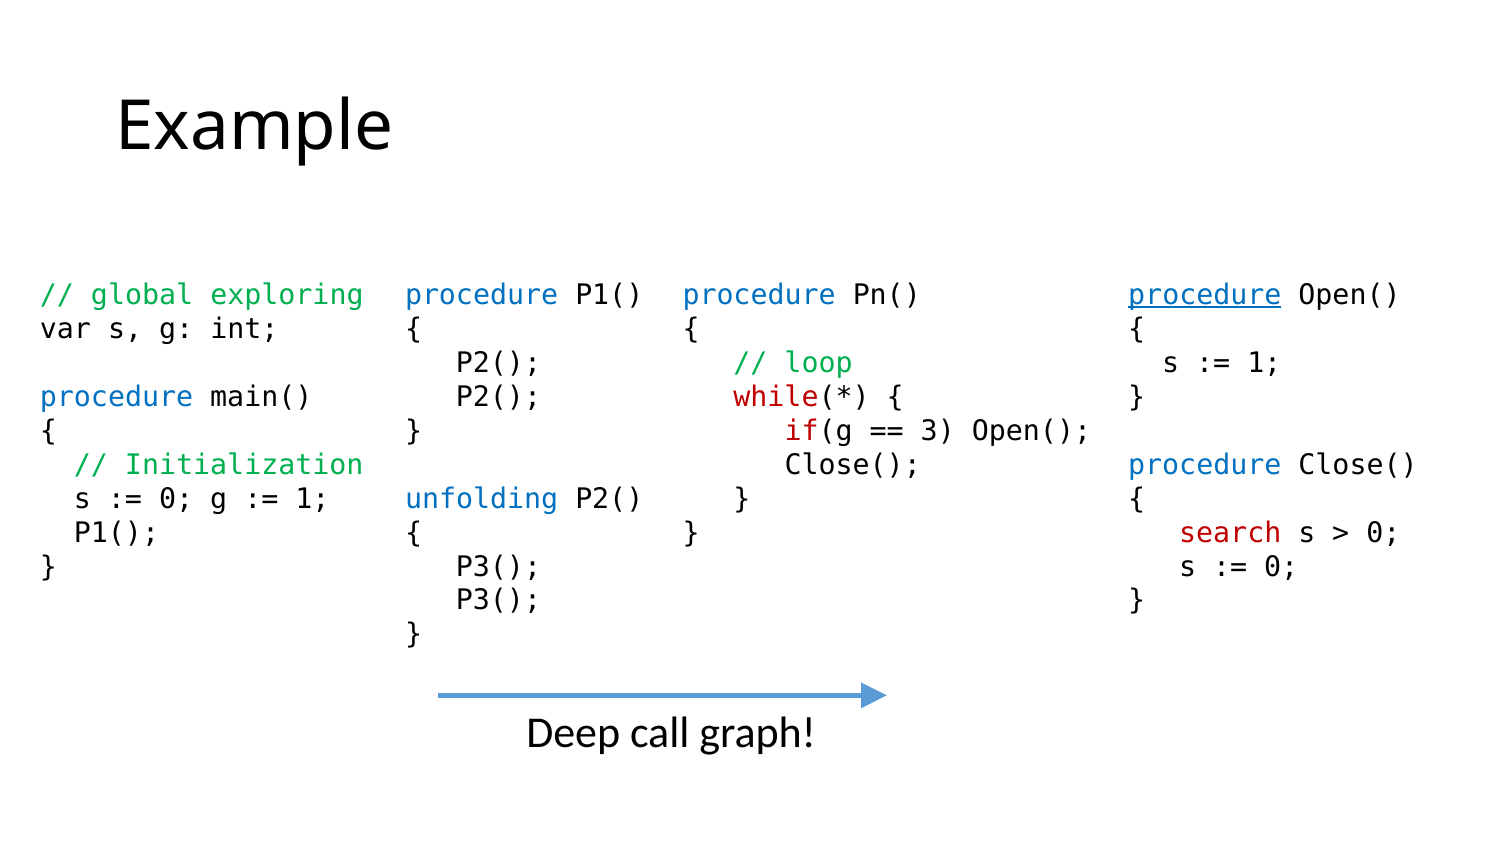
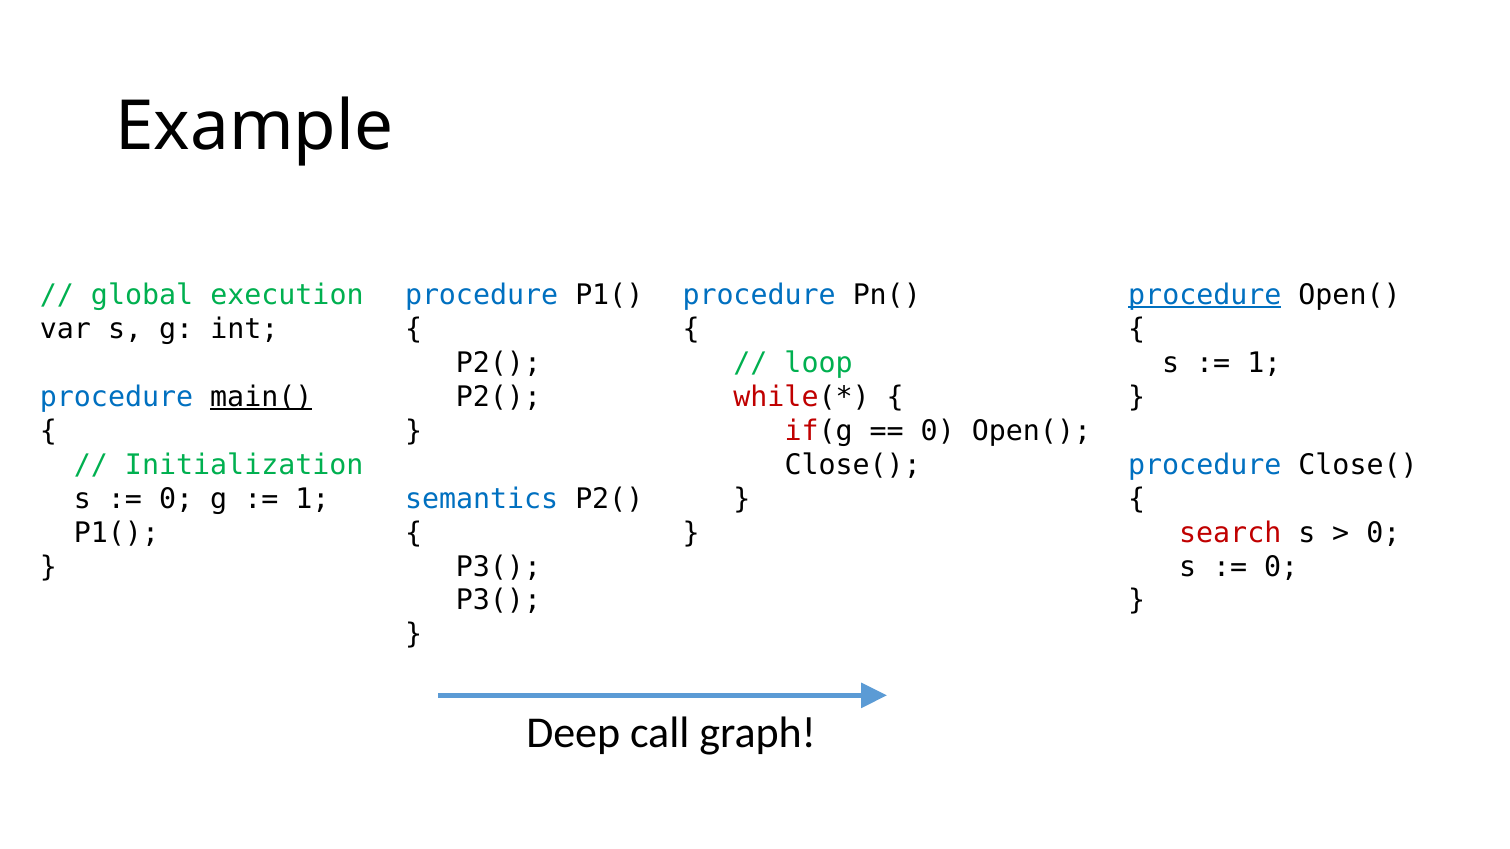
exploring: exploring -> execution
main( underline: none -> present
3 at (938, 431): 3 -> 0
unfolding: unfolding -> semantics
